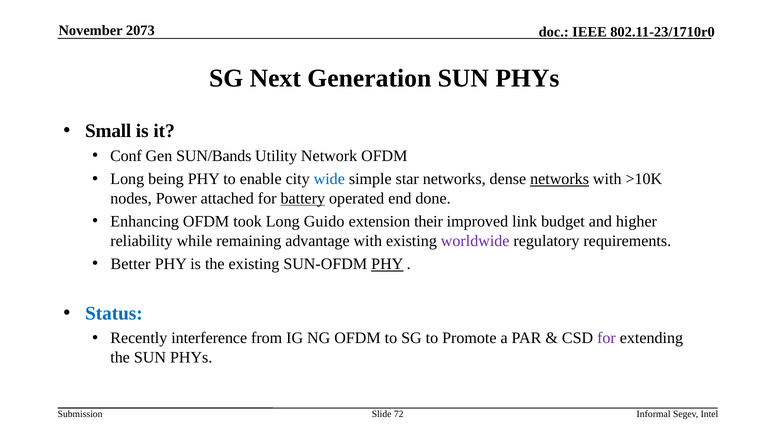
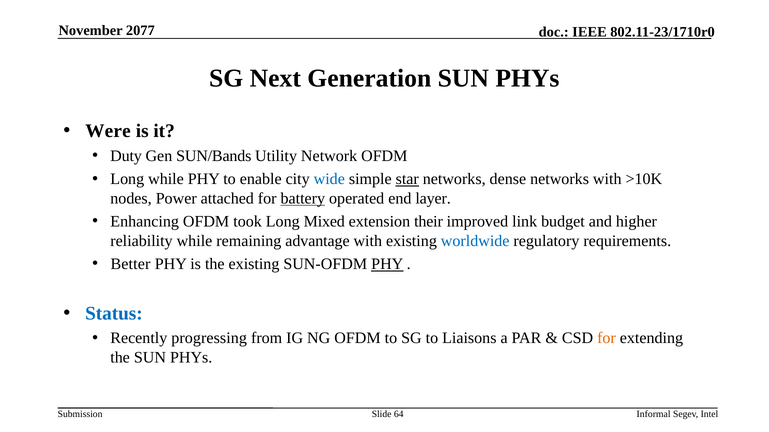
2073: 2073 -> 2077
Small: Small -> Were
Conf: Conf -> Duty
Long being: being -> while
star underline: none -> present
networks at (560, 179) underline: present -> none
done: done -> layer
Guido: Guido -> Mixed
worldwide colour: purple -> blue
interference: interference -> progressing
Promote: Promote -> Liaisons
for at (606, 339) colour: purple -> orange
72: 72 -> 64
